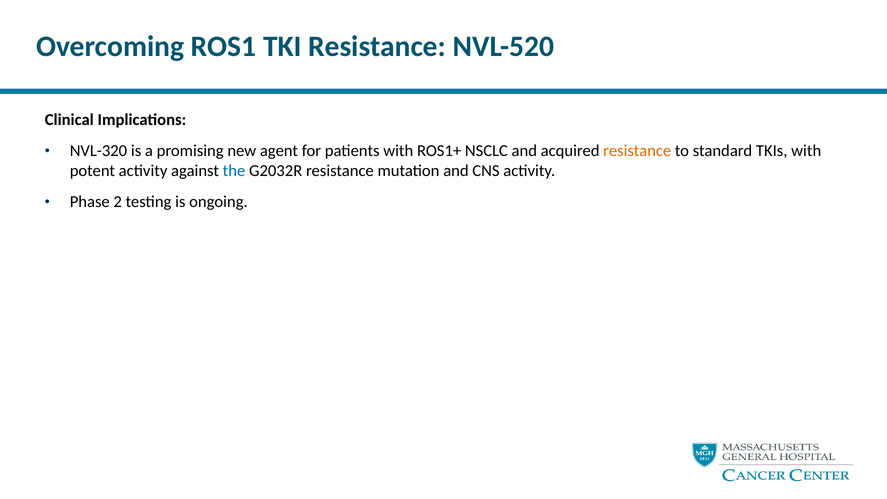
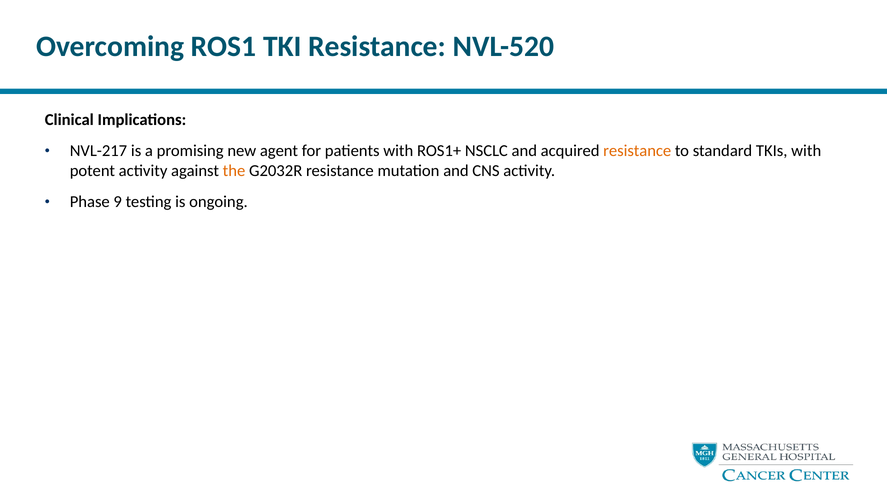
NVL-320: NVL-320 -> NVL-217
the colour: blue -> orange
2: 2 -> 9
